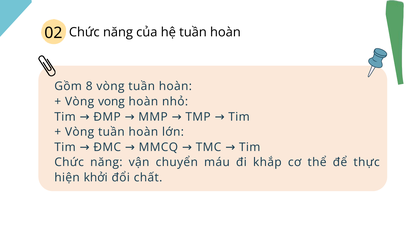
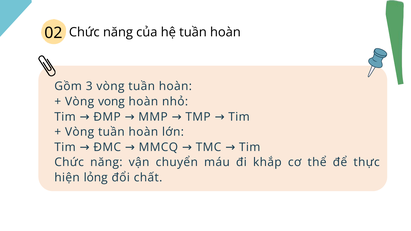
8: 8 -> 3
khởi: khởi -> lỏng
